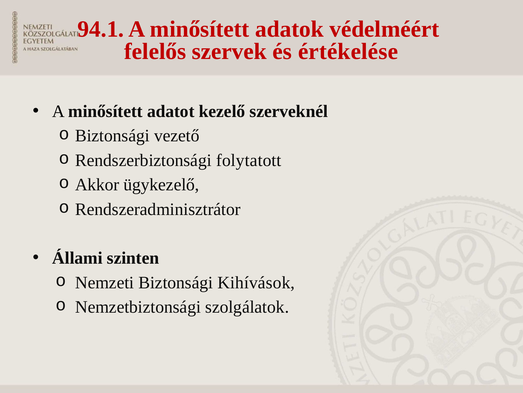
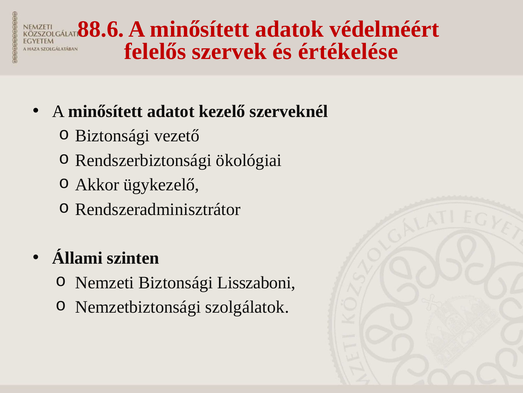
94.1: 94.1 -> 88.6
folytatott: folytatott -> ökológiai
Kihívások: Kihívások -> Lisszaboni
